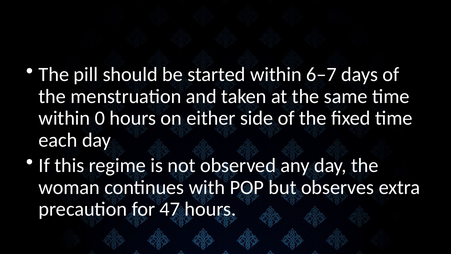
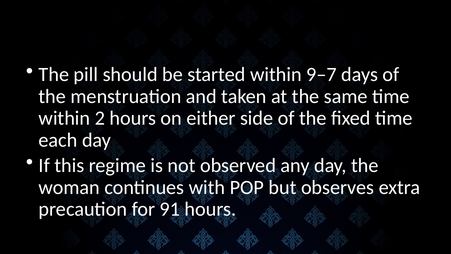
6–7: 6–7 -> 9–7
0: 0 -> 2
47: 47 -> 91
